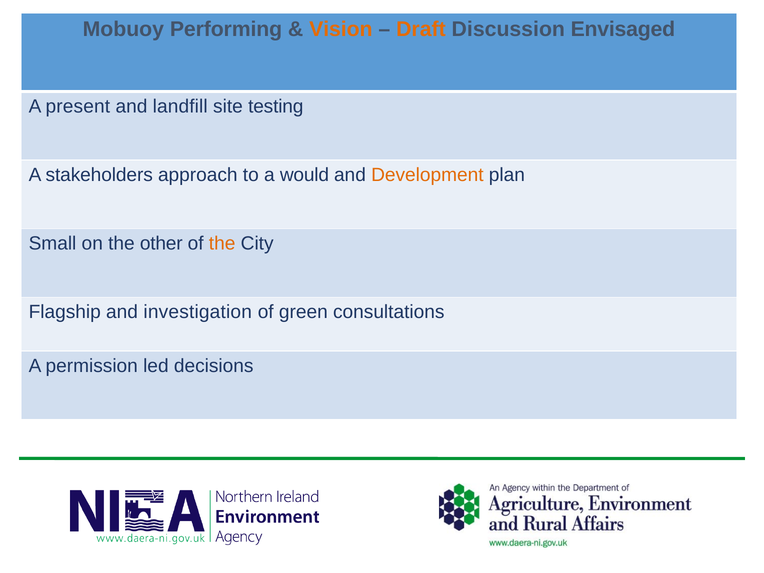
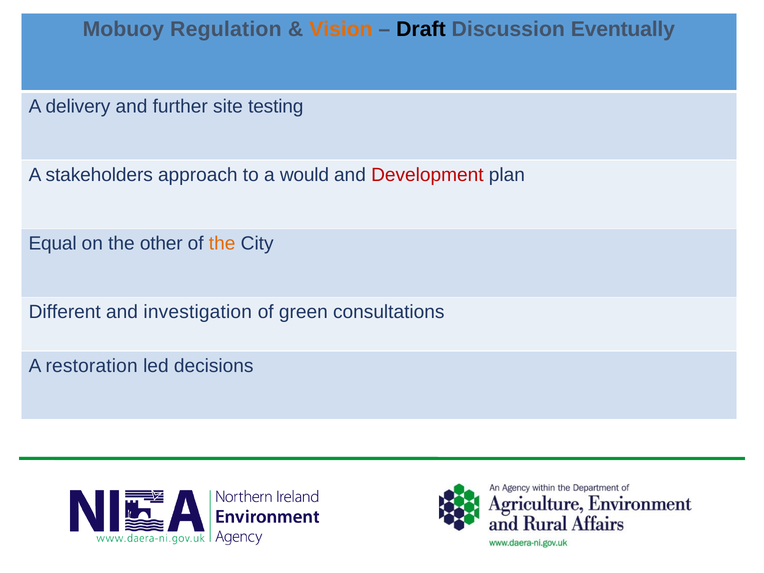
Performing: Performing -> Regulation
Draft colour: orange -> black
Envisaged: Envisaged -> Eventually
present: present -> delivery
landfill: landfill -> further
Development colour: orange -> red
Small: Small -> Equal
Flagship: Flagship -> Different
permission: permission -> restoration
